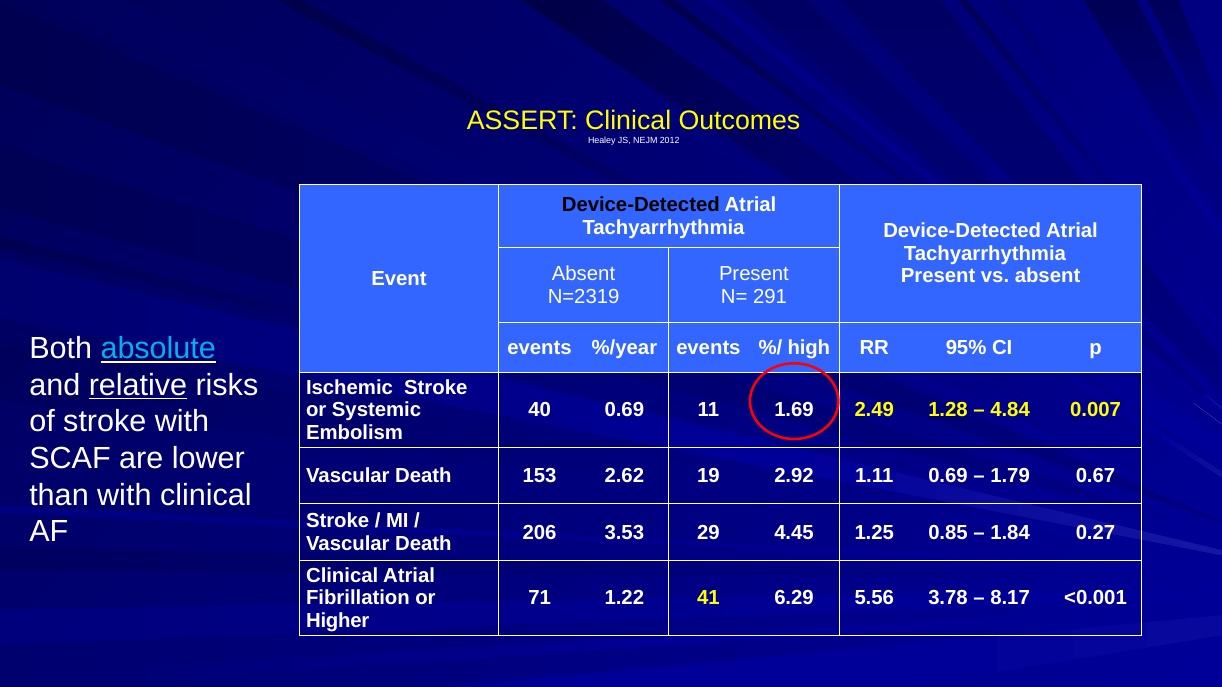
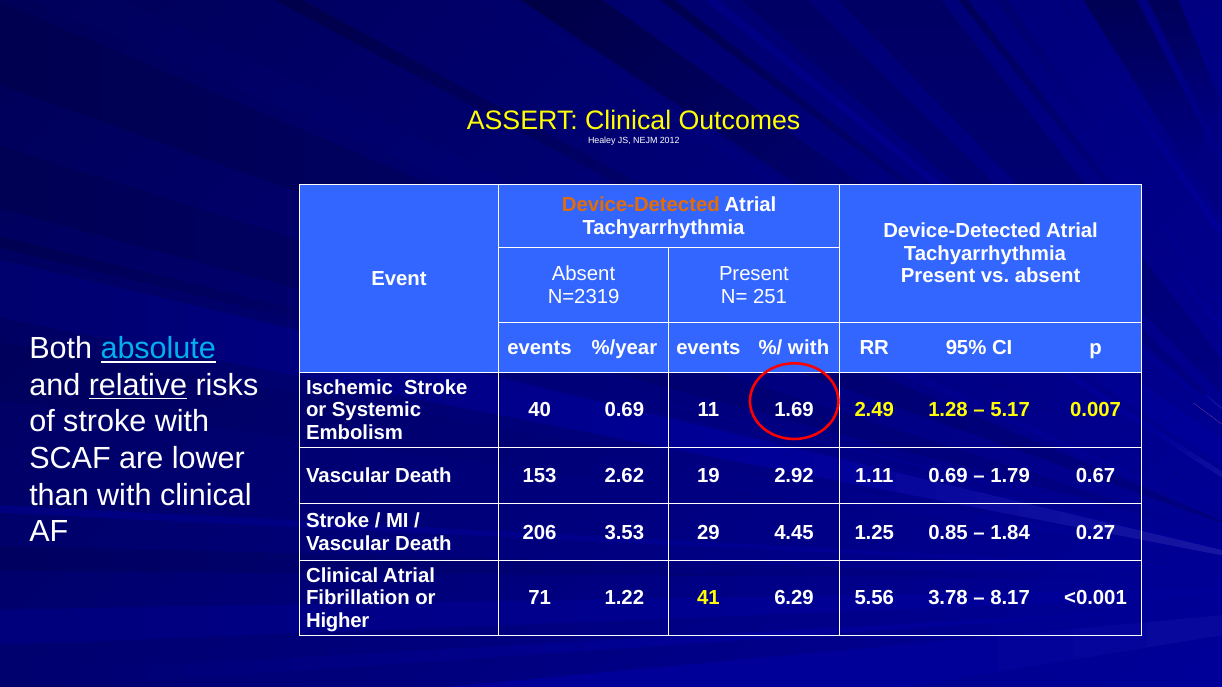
Device-Detected at (641, 205) colour: black -> orange
291: 291 -> 251
high at (809, 348): high -> with
4.84: 4.84 -> 5.17
